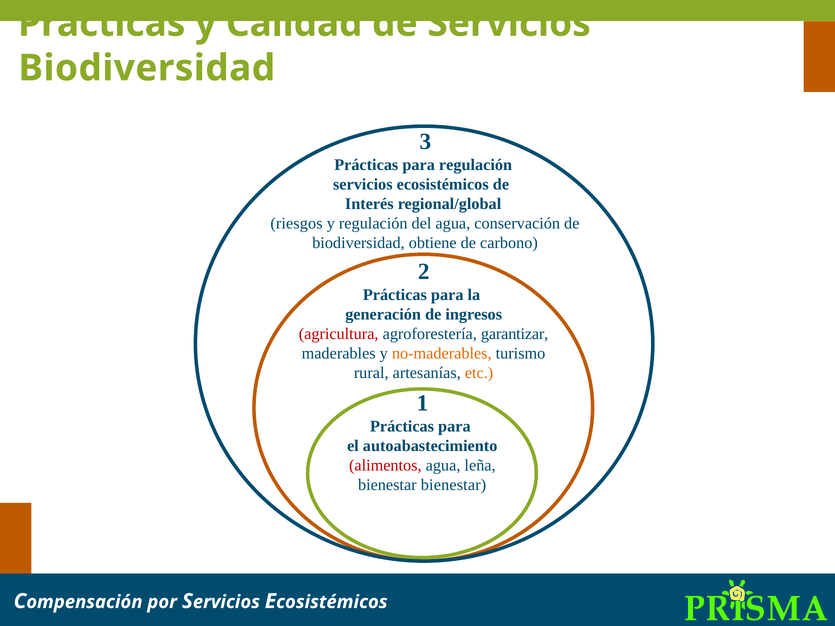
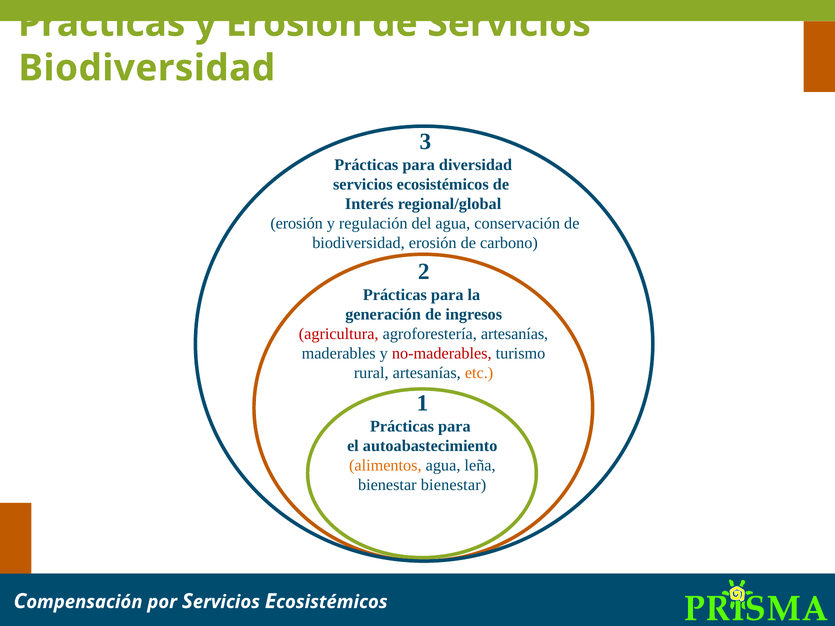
y Calidad: Calidad -> Erosión
para regulación: regulación -> diversidad
riesgos at (297, 223): riesgos -> erosión
biodiversidad obtiene: obtiene -> erosión
agroforestería garantizar: garantizar -> artesanías
no-maderables colour: orange -> red
alimentos colour: red -> orange
